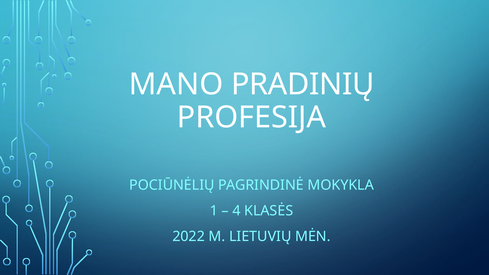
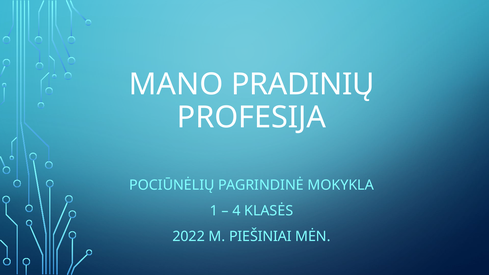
LIETUVIŲ: LIETUVIŲ -> PIEŠINIAI
